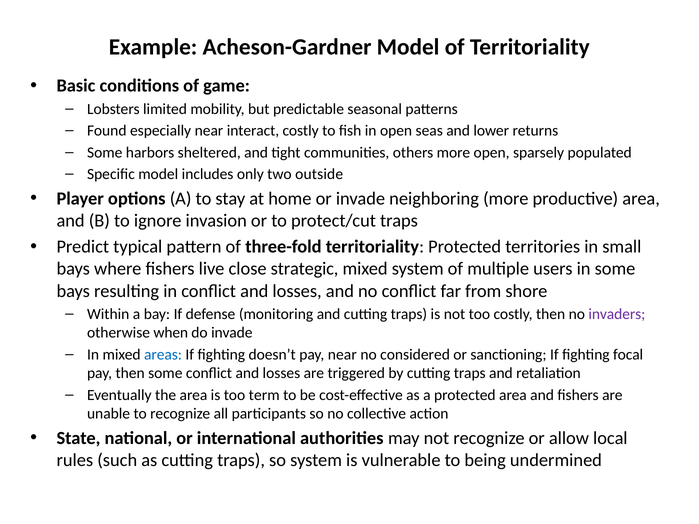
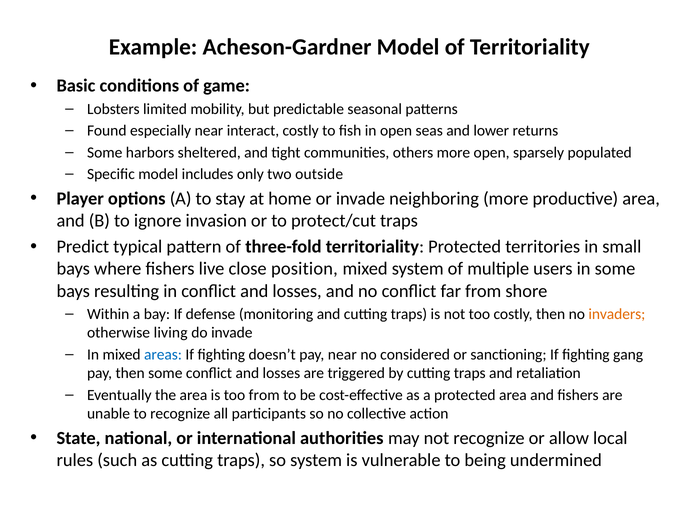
strategic: strategic -> position
invaders colour: purple -> orange
when: when -> living
focal: focal -> gang
too term: term -> from
